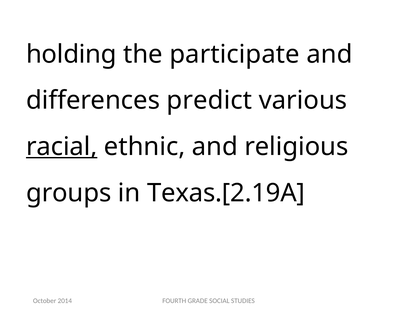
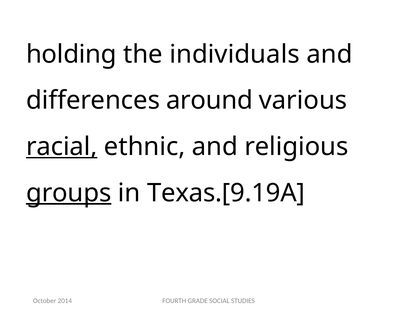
participate: participate -> individuals
predict: predict -> around
groups underline: none -> present
Texas.[2.19A: Texas.[2.19A -> Texas.[9.19A
